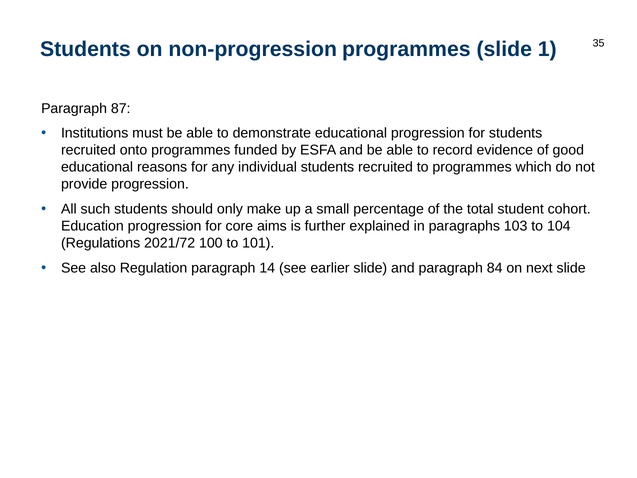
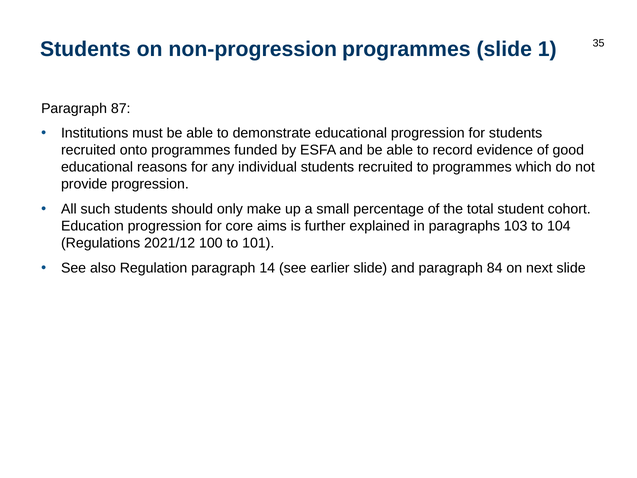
2021/72: 2021/72 -> 2021/12
